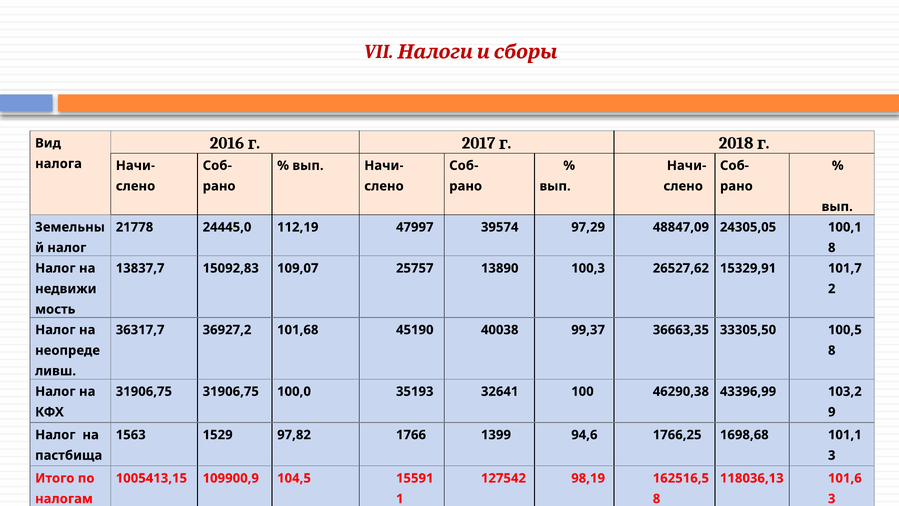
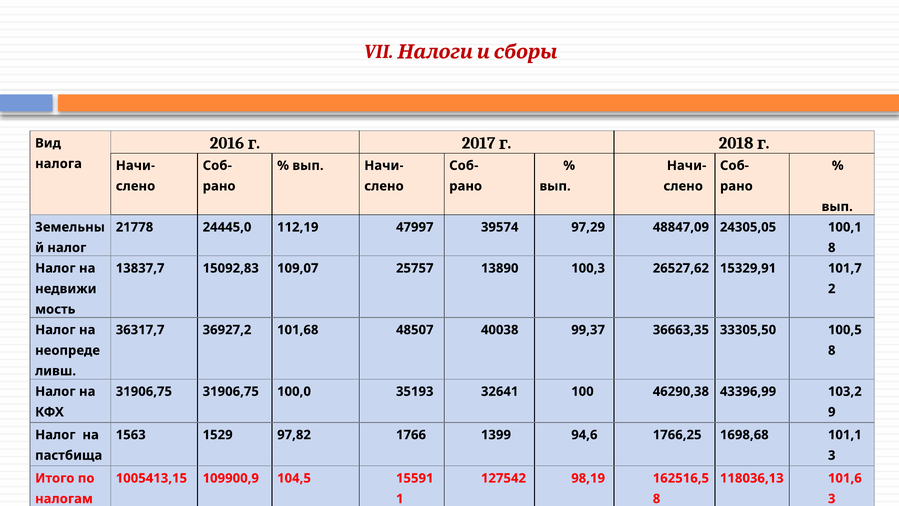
45190: 45190 -> 48507
